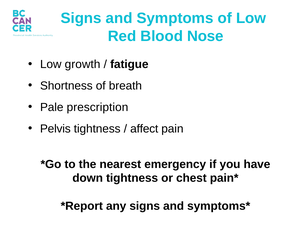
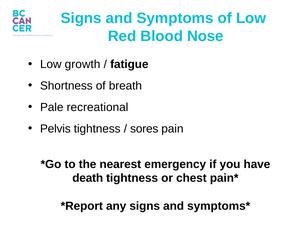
prescription: prescription -> recreational
affect: affect -> sores
down: down -> death
